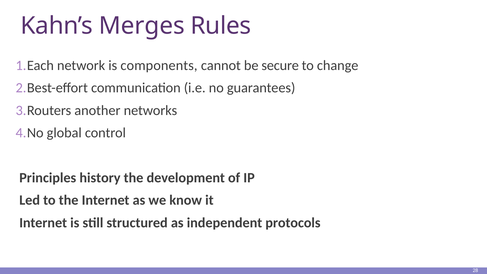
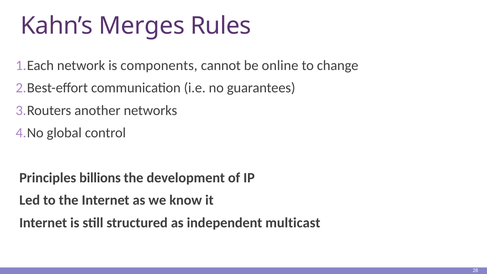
secure: secure -> online
history: history -> billions
protocols: protocols -> multicast
